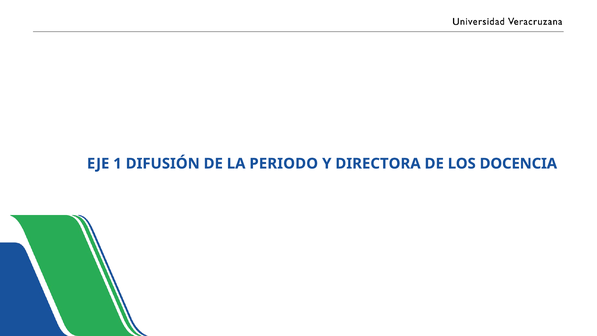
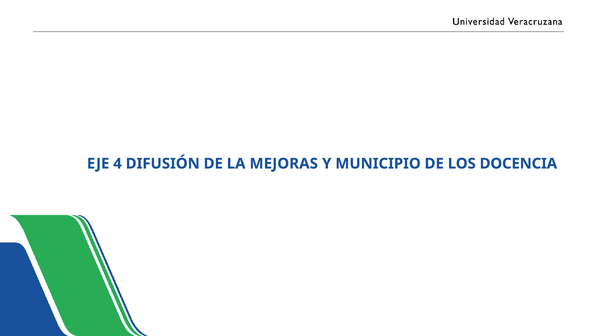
1: 1 -> 4
PERIODO: PERIODO -> MEJORAS
DIRECTORA: DIRECTORA -> MUNICIPIO
